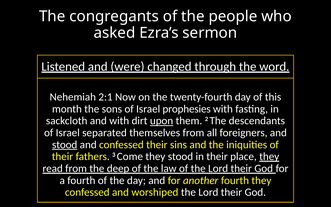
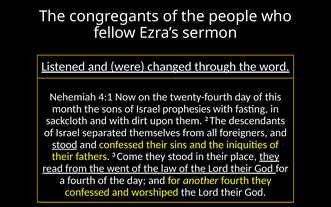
asked: asked -> fellow
2:1: 2:1 -> 4:1
upon underline: present -> none
deep: deep -> went
